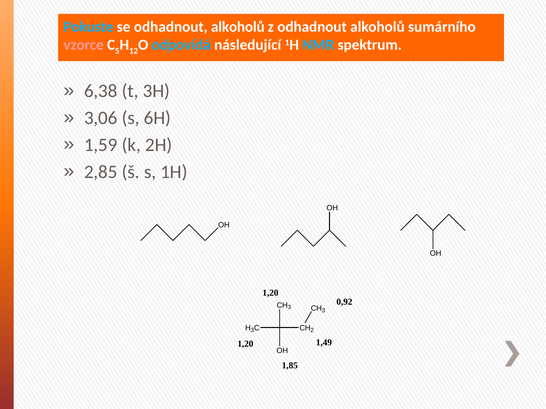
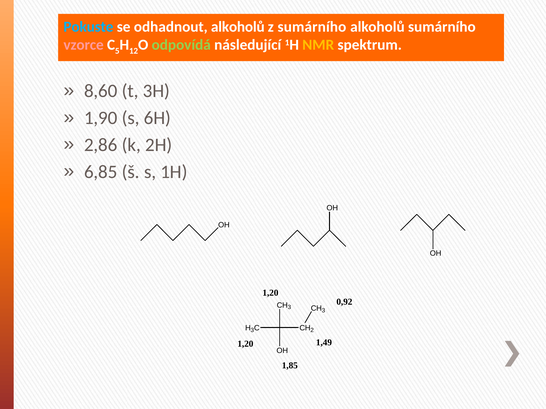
z odhadnout: odhadnout -> sumárního
odpovídá colour: light blue -> light green
NMR colour: light blue -> yellow
6,38: 6,38 -> 8,60
3,06: 3,06 -> 1,90
1,59: 1,59 -> 2,86
2,85: 2,85 -> 6,85
